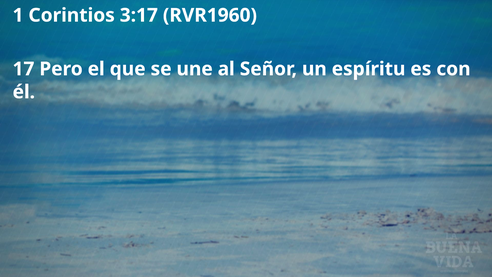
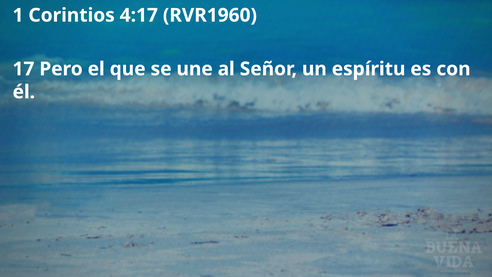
3:17: 3:17 -> 4:17
